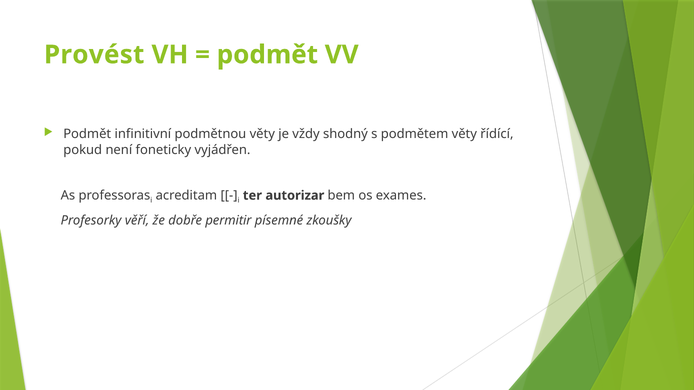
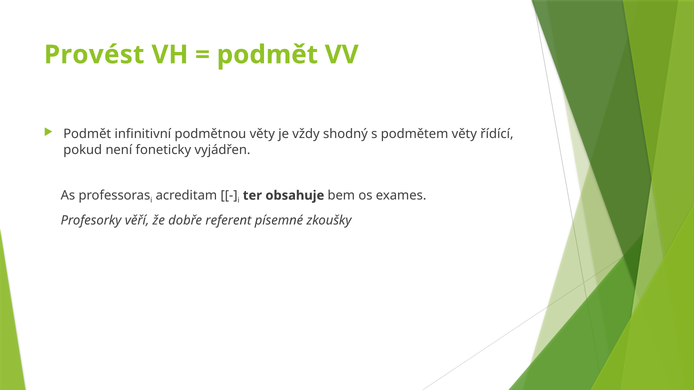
autorizar: autorizar -> obsahuje
permitir: permitir -> referent
